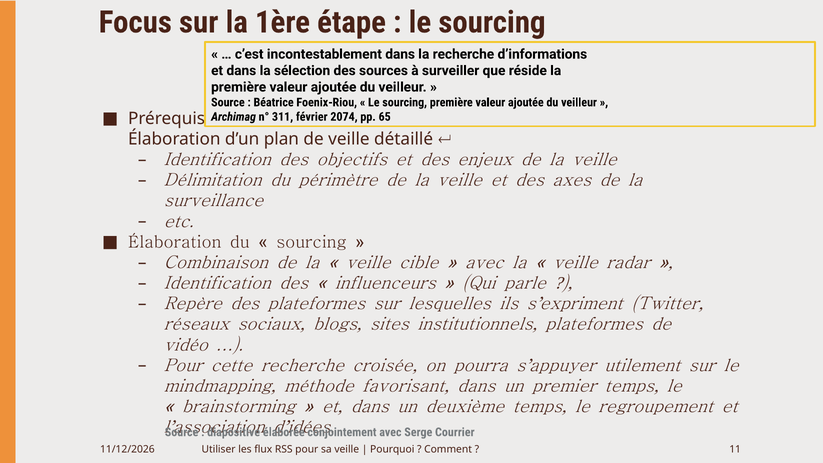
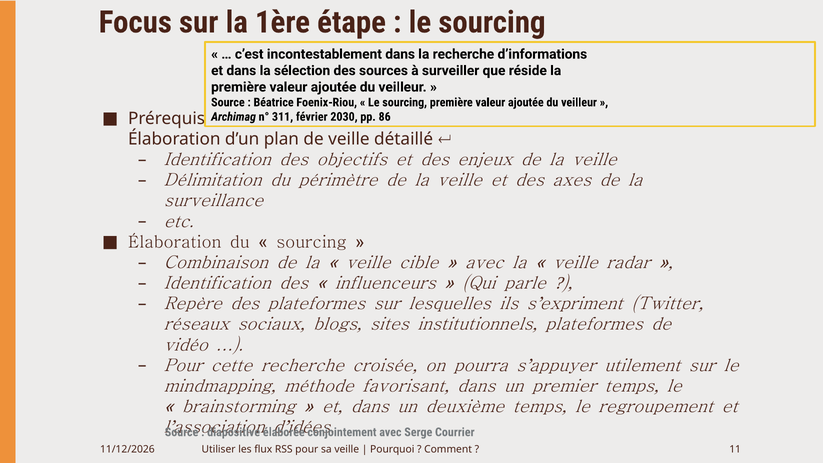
2074: 2074 -> 2030
65: 65 -> 86
